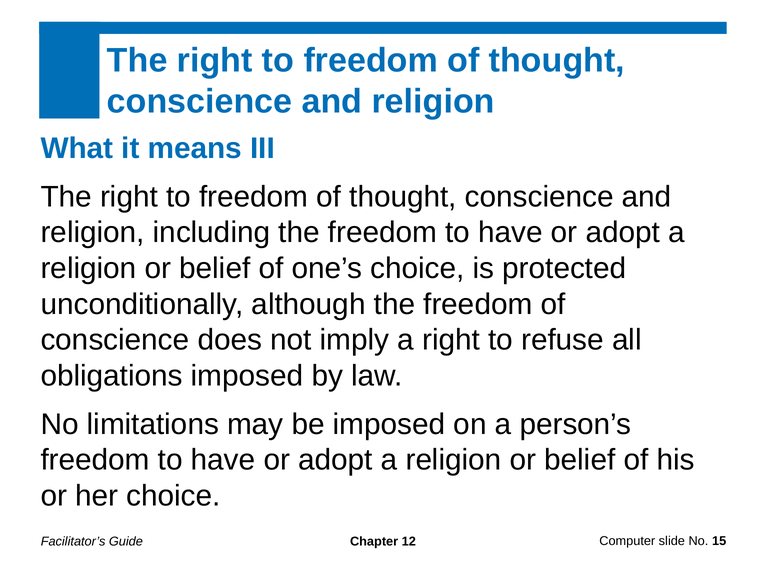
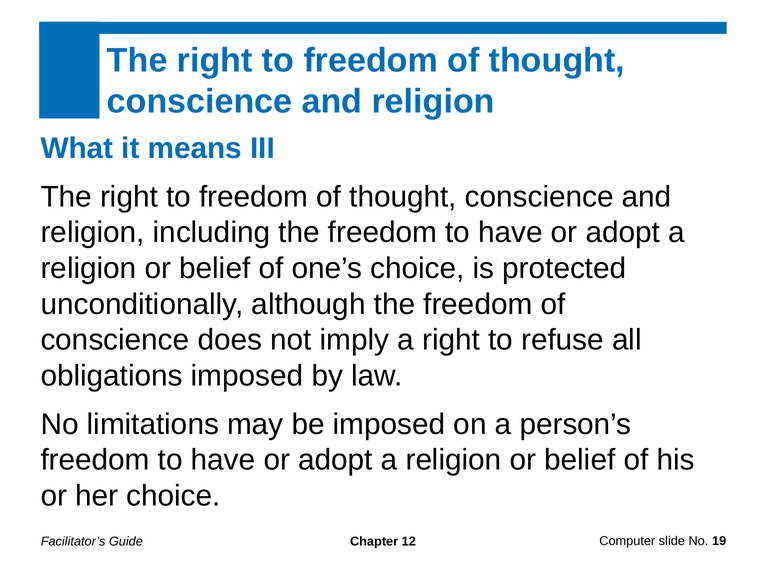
15: 15 -> 19
